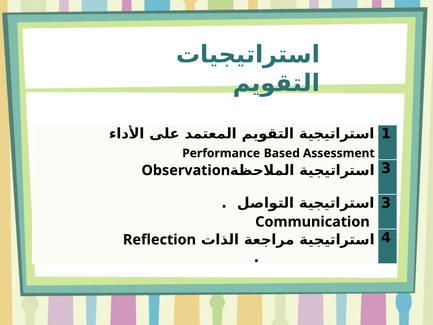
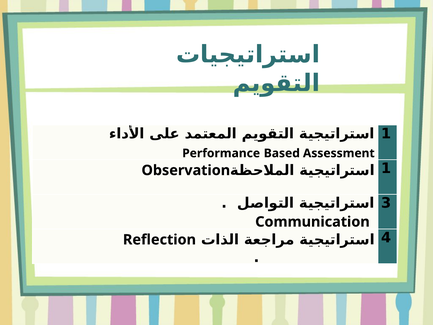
3 at (386, 168): 3 -> 1
